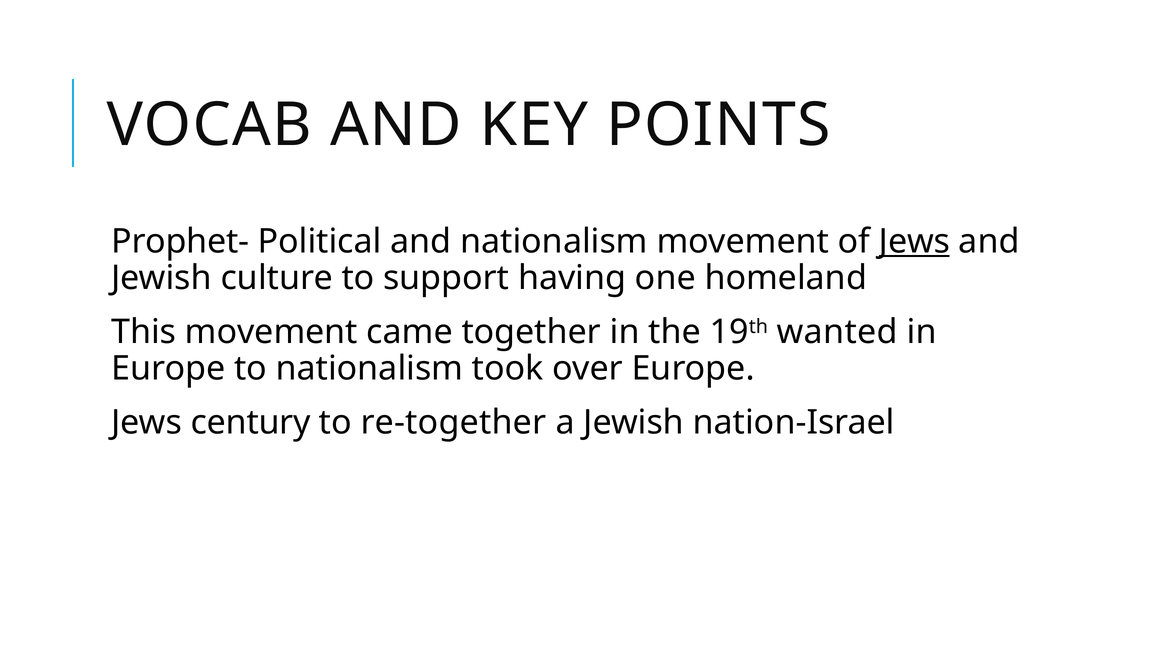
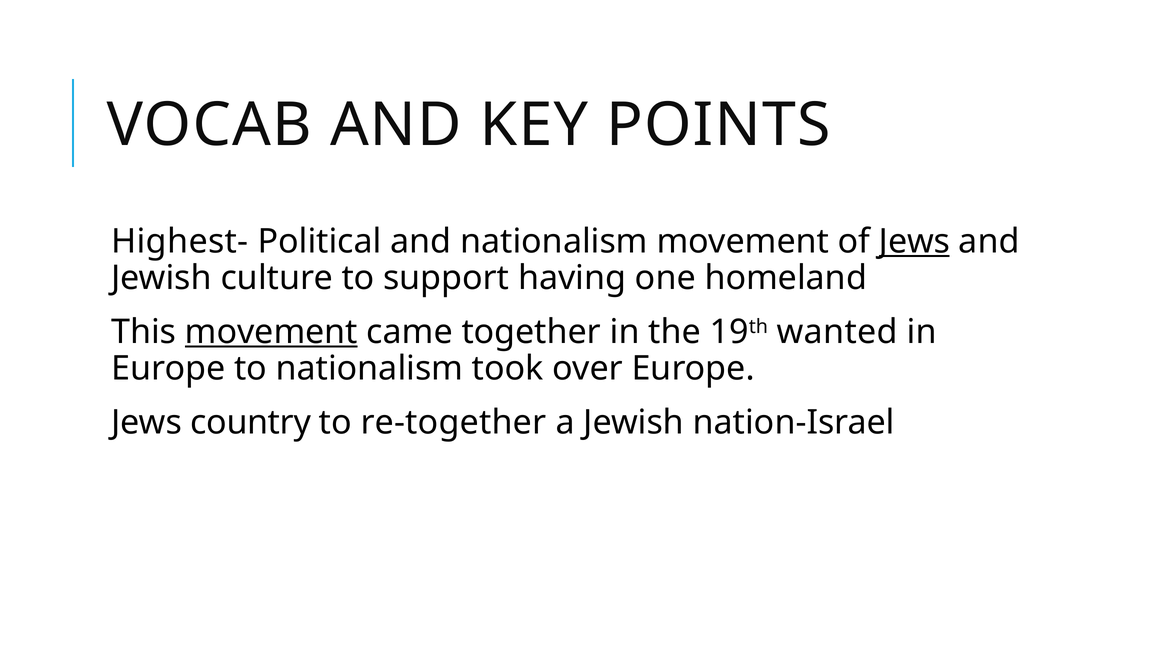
Prophet-: Prophet- -> Highest-
movement at (271, 332) underline: none -> present
century: century -> country
